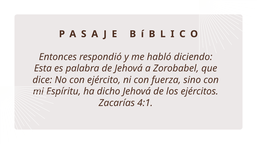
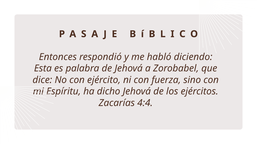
4:1: 4:1 -> 4:4
